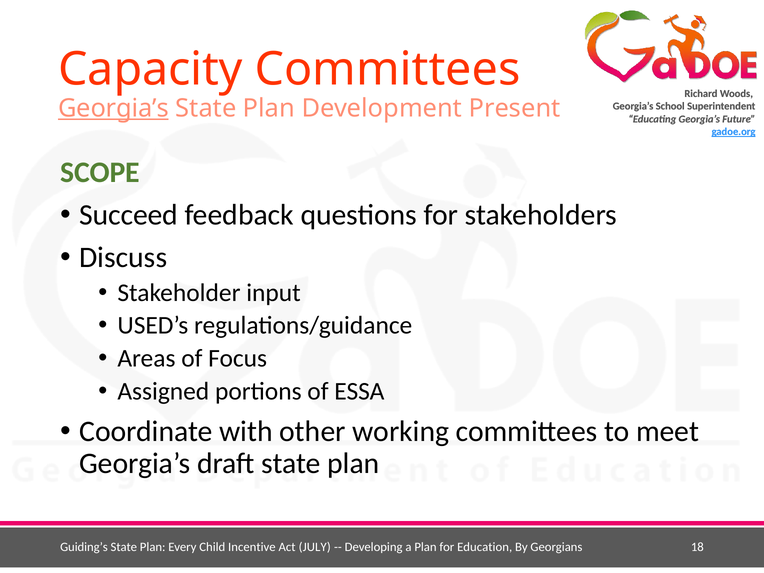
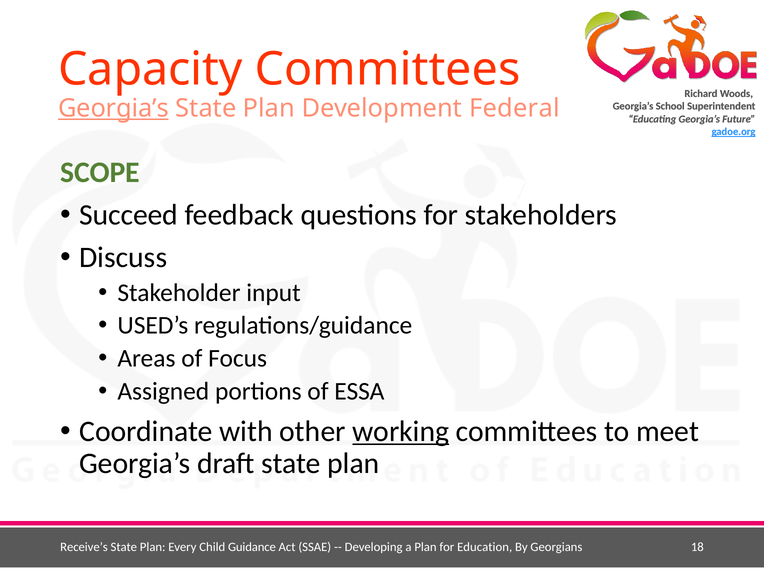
Present: Present -> Federal
working underline: none -> present
Guiding’s: Guiding’s -> Receive’s
Incentive: Incentive -> Guidance
JULY: JULY -> SSAE
